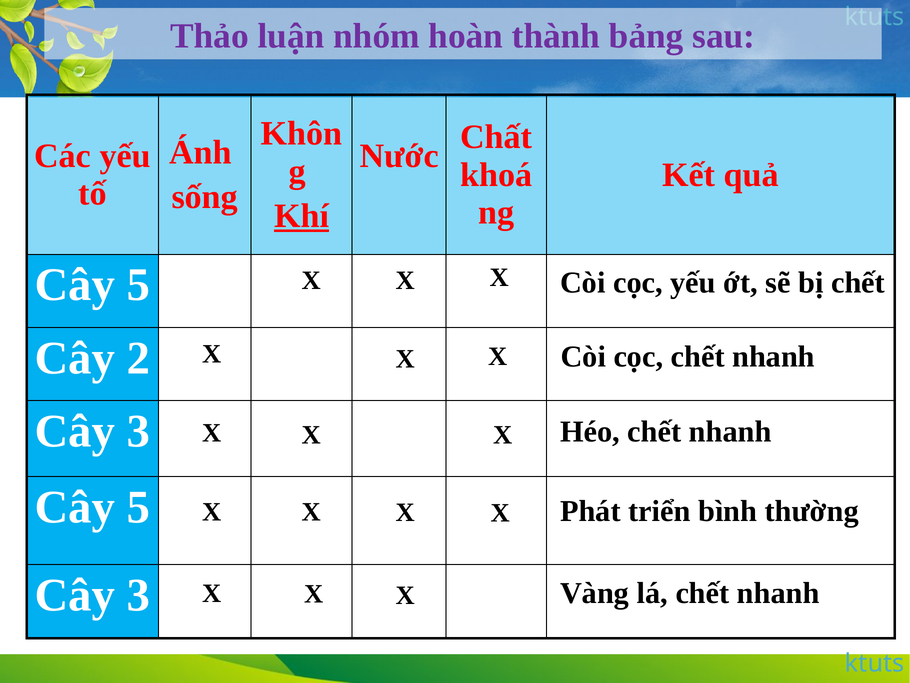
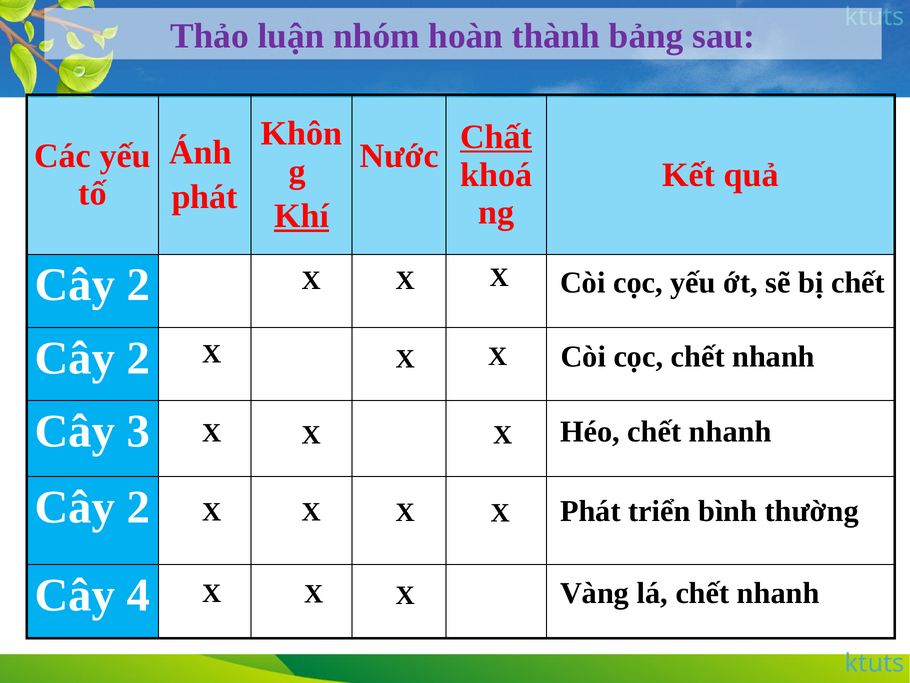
Chất underline: none -> present
sống at (205, 197): sống -> phát
5 at (139, 285): 5 -> 2
5 at (139, 507): 5 -> 2
3 at (139, 595): 3 -> 4
